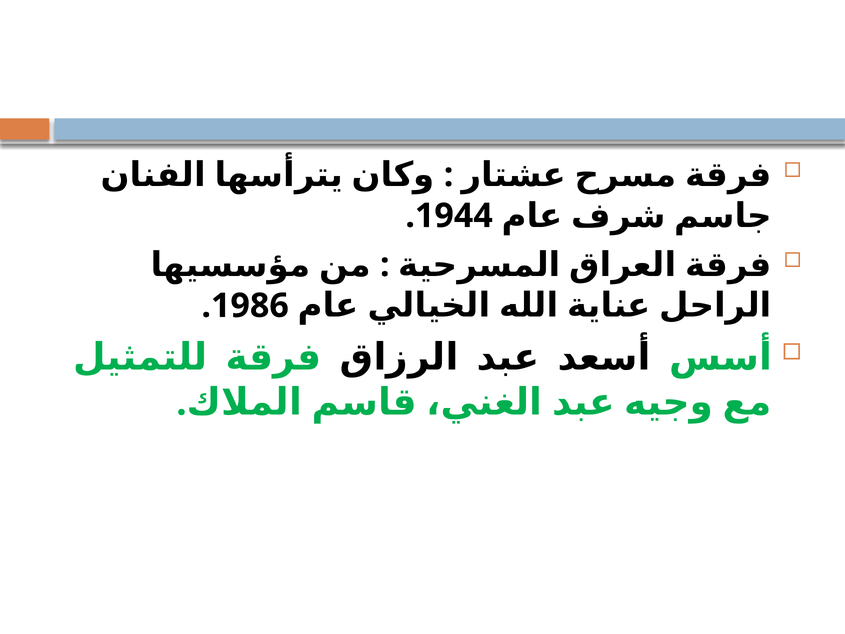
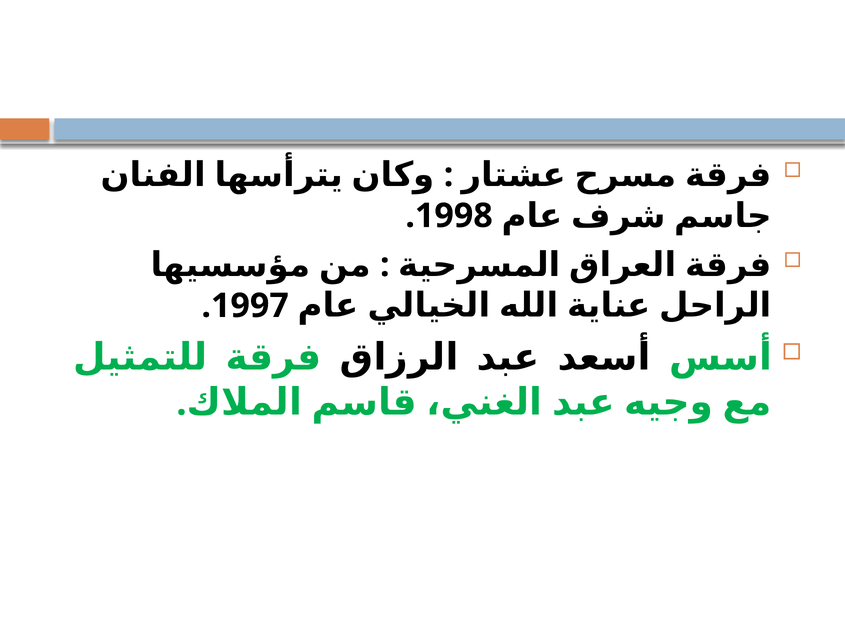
1944: 1944 -> 1998
1986: 1986 -> 1997
